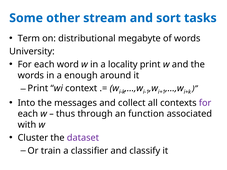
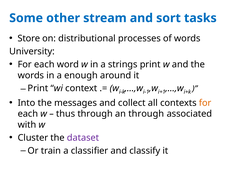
Term: Term -> Store
megabyte: megabyte -> processes
locality: locality -> strings
for at (205, 103) colour: purple -> orange
an function: function -> through
